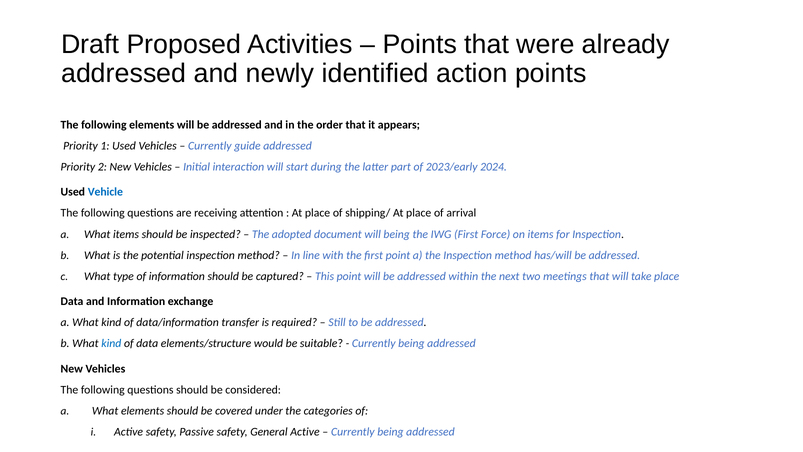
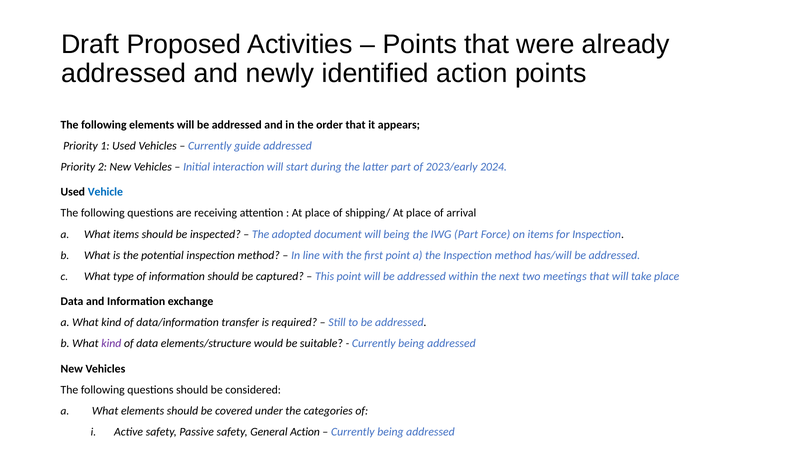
IWG First: First -> Part
kind at (111, 343) colour: blue -> purple
General Active: Active -> Action
